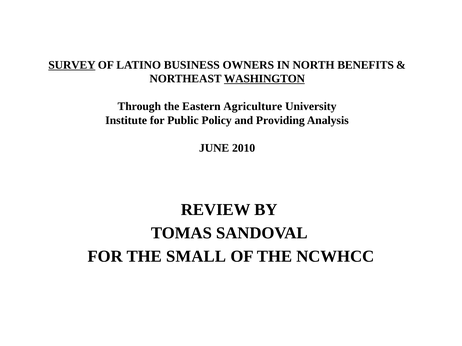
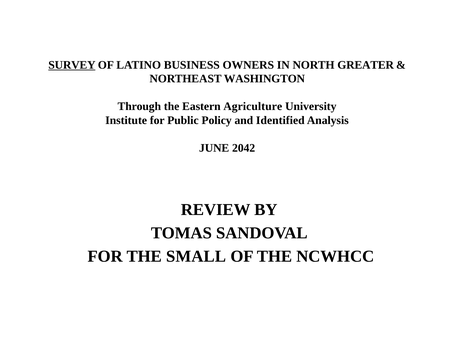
BENEFITS: BENEFITS -> GREATER
WASHINGTON underline: present -> none
Providing: Providing -> Identified
2010: 2010 -> 2042
